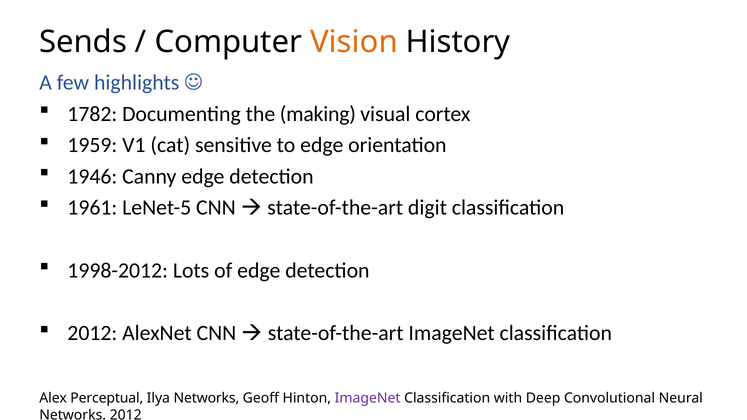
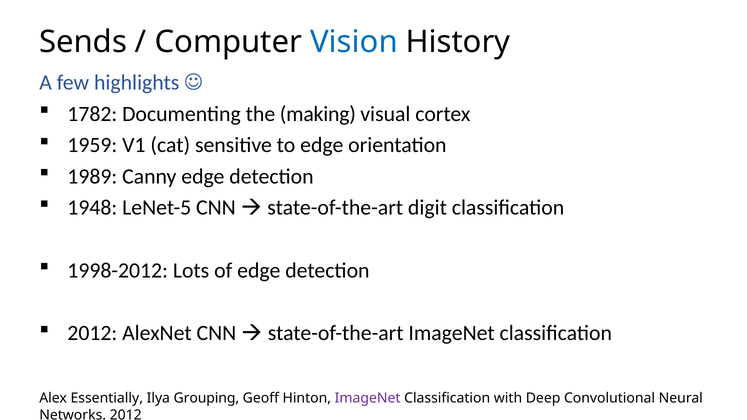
Vision colour: orange -> blue
1946: 1946 -> 1989
1961: 1961 -> 1948
Perceptual: Perceptual -> Essentially
Ilya Networks: Networks -> Grouping
